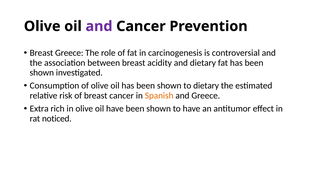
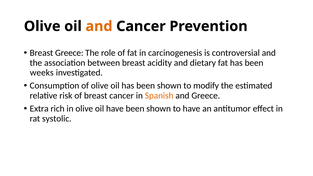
and at (99, 26) colour: purple -> orange
shown at (42, 73): shown -> weeks
to dietary: dietary -> modify
noticed: noticed -> systolic
